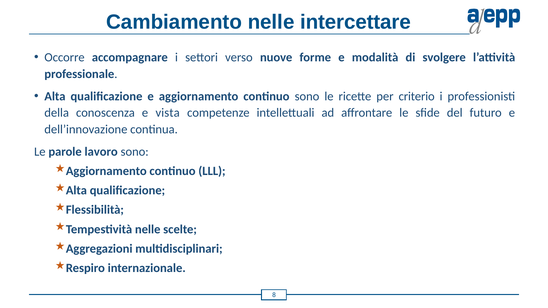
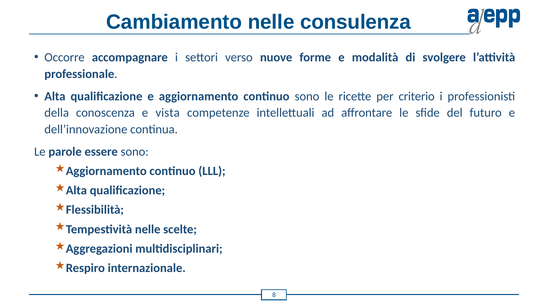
intercettare: intercettare -> consulenza
lavoro: lavoro -> essere
